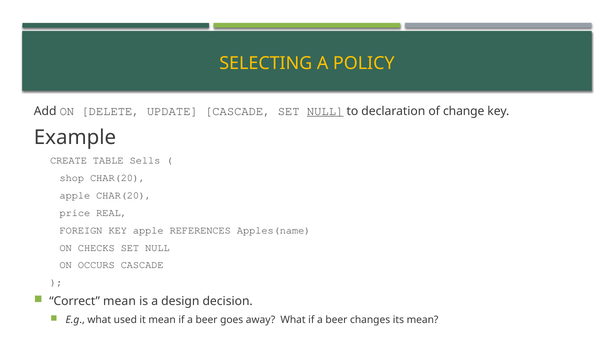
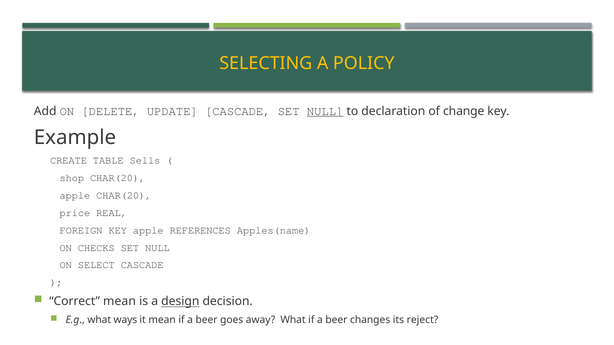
OCCURS: OCCURS -> SELECT
design underline: none -> present
used: used -> ways
its mean: mean -> reject
